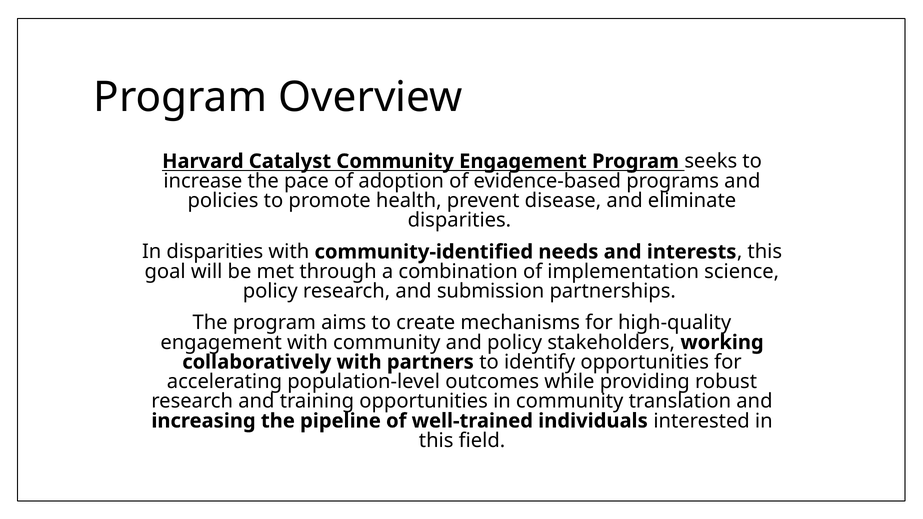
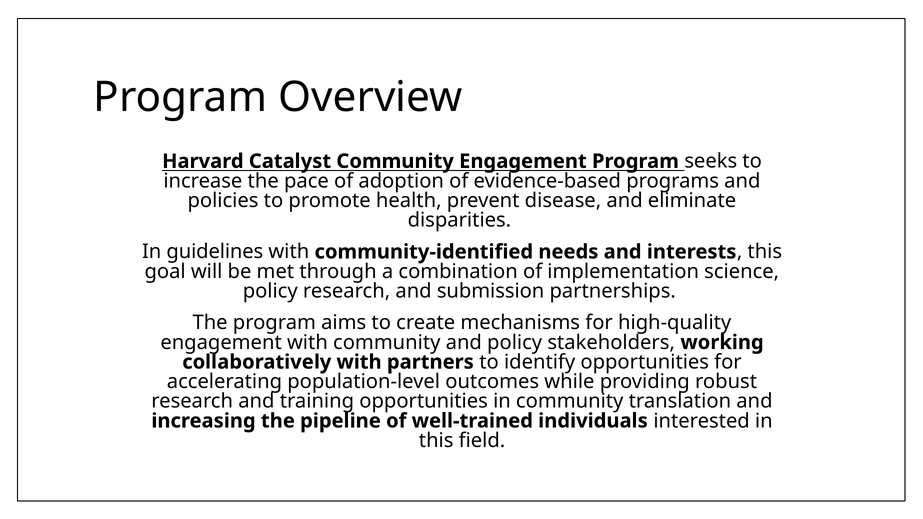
In disparities: disparities -> guidelines
